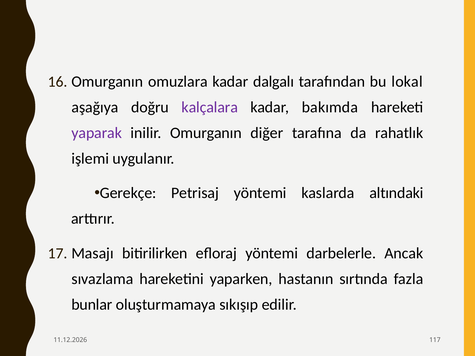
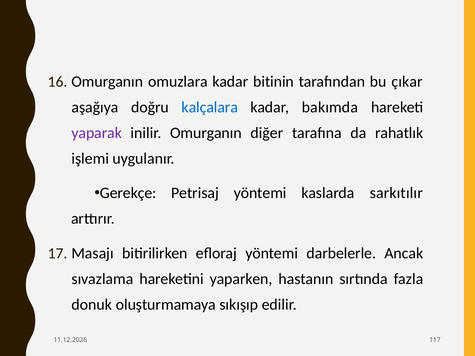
dalgalı: dalgalı -> bitinin
lokal: lokal -> çıkar
kalçalara colour: purple -> blue
altındaki: altındaki -> sarkıtılır
bunlar: bunlar -> donuk
